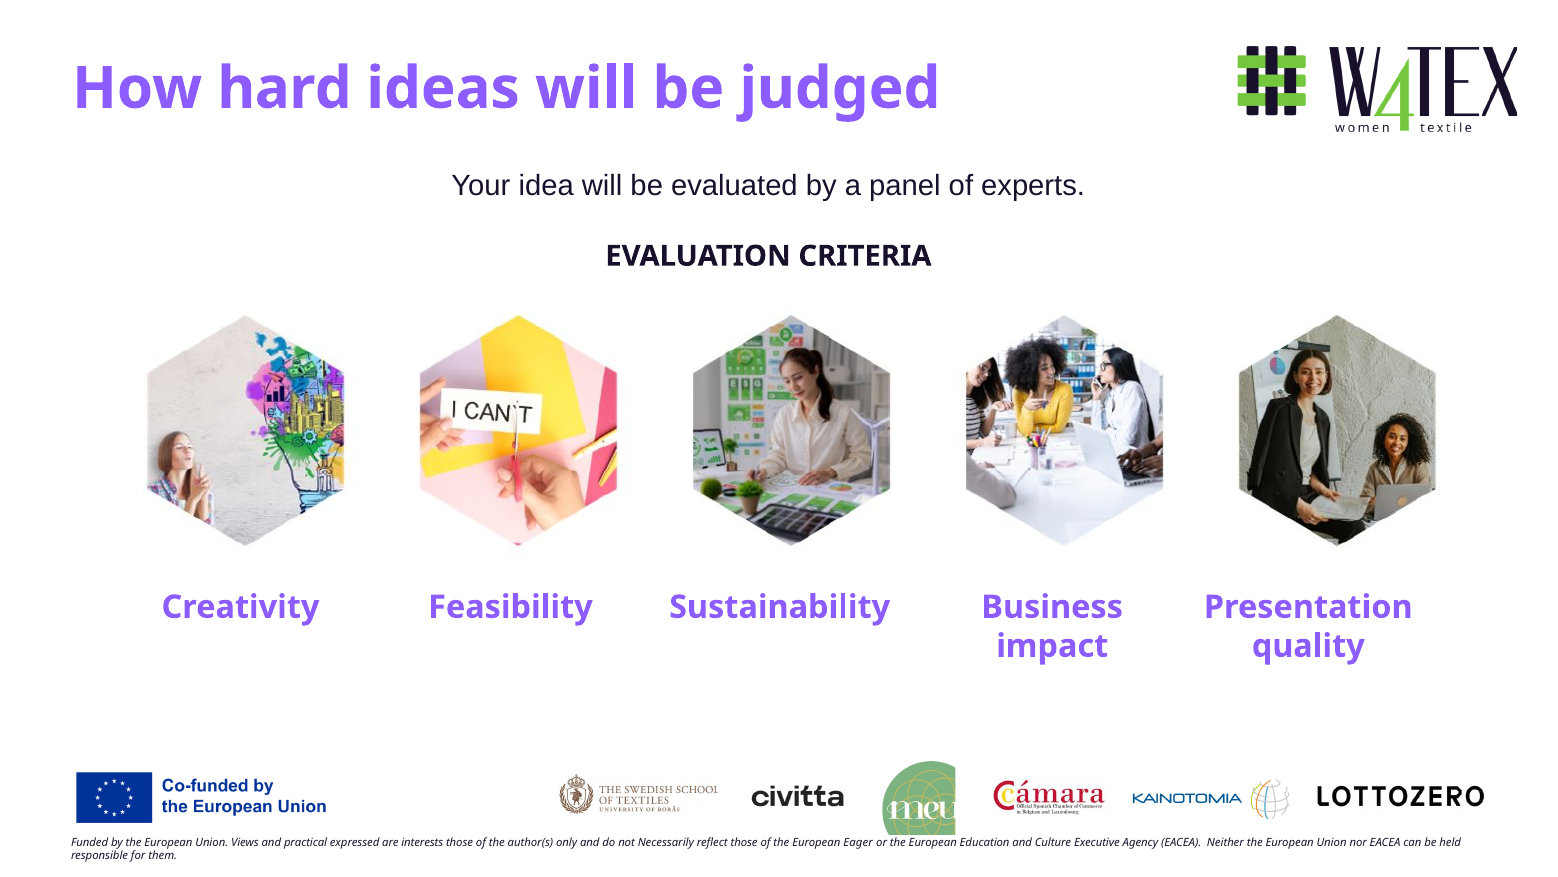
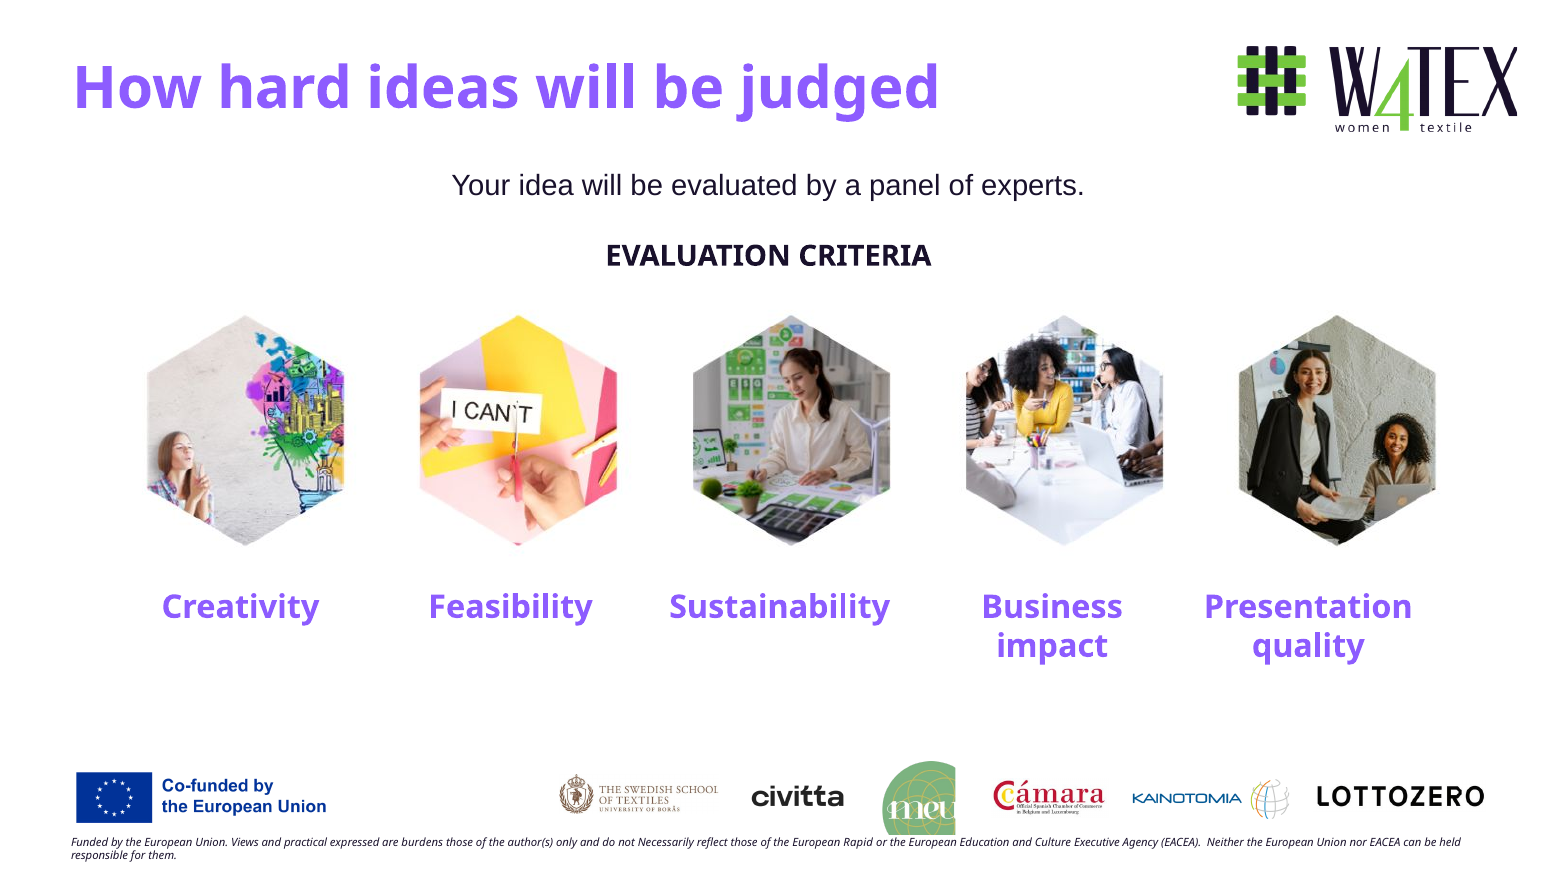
interests: interests -> burdens
Eager: Eager -> Rapid
